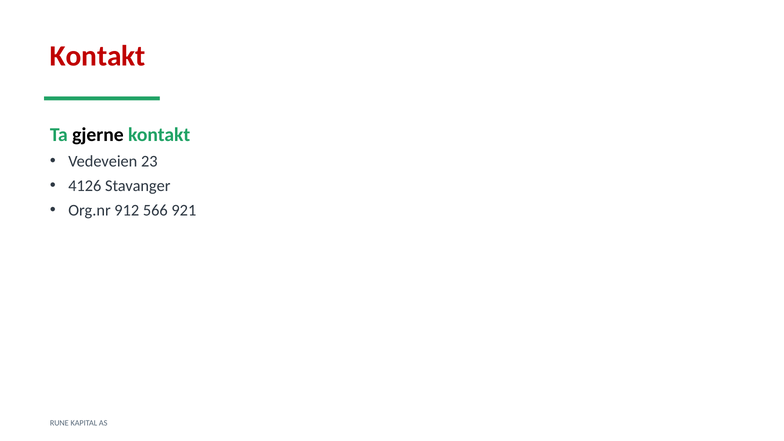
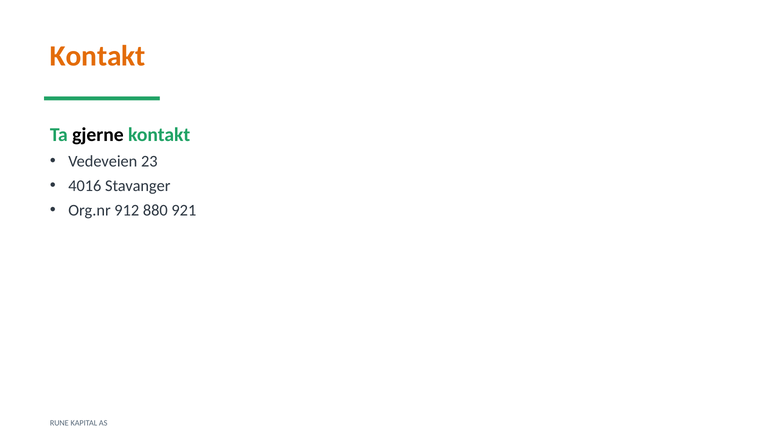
Kontakt at (98, 56) colour: red -> orange
4126: 4126 -> 4016
566: 566 -> 880
